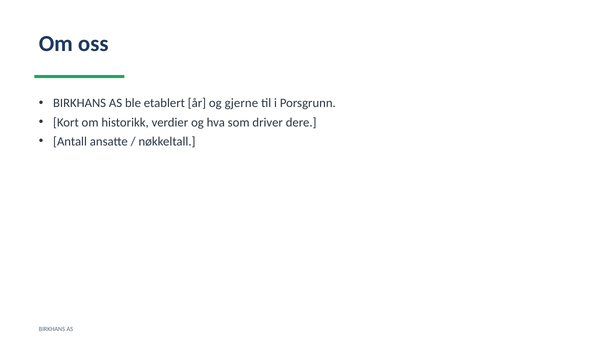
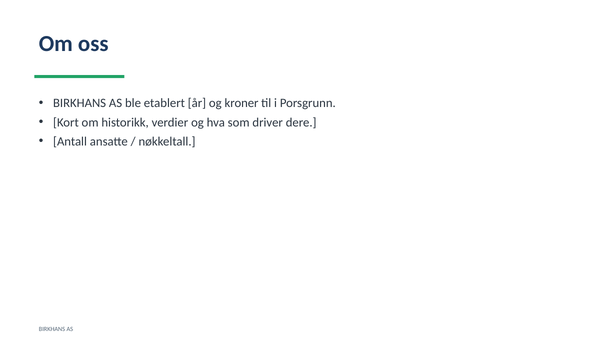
gjerne: gjerne -> kroner
